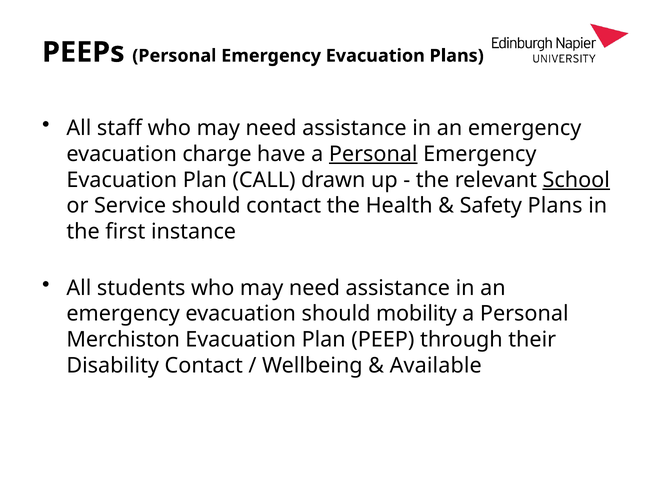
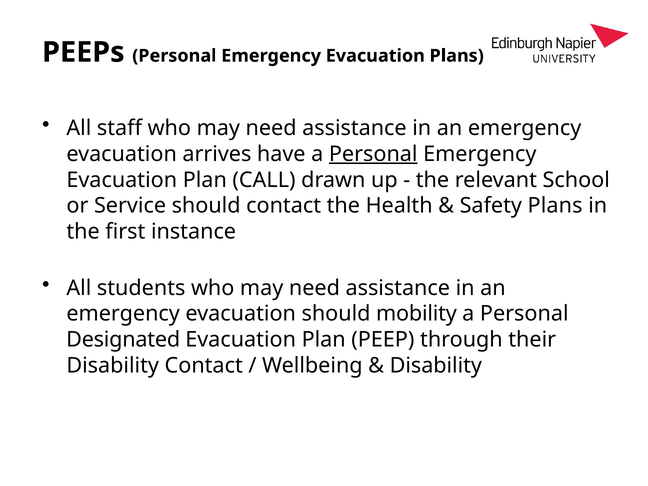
charge: charge -> arrives
School underline: present -> none
Merchiston: Merchiston -> Designated
Available at (436, 366): Available -> Disability
